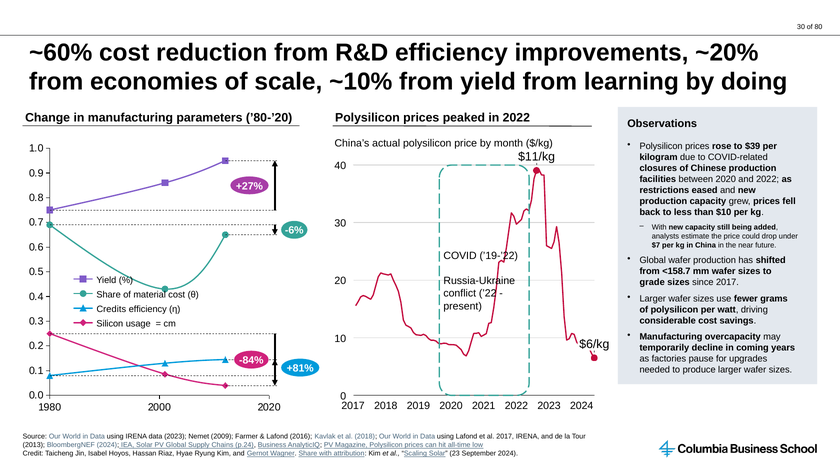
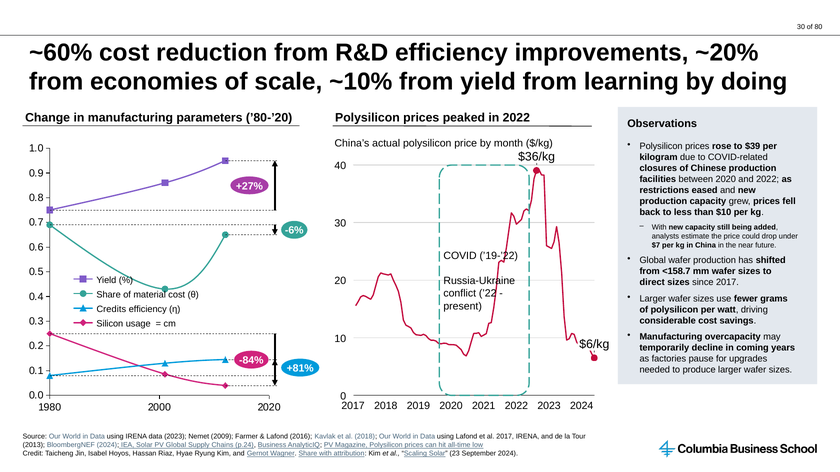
$11/kg: $11/kg -> $36/kg
grade: grade -> direct
